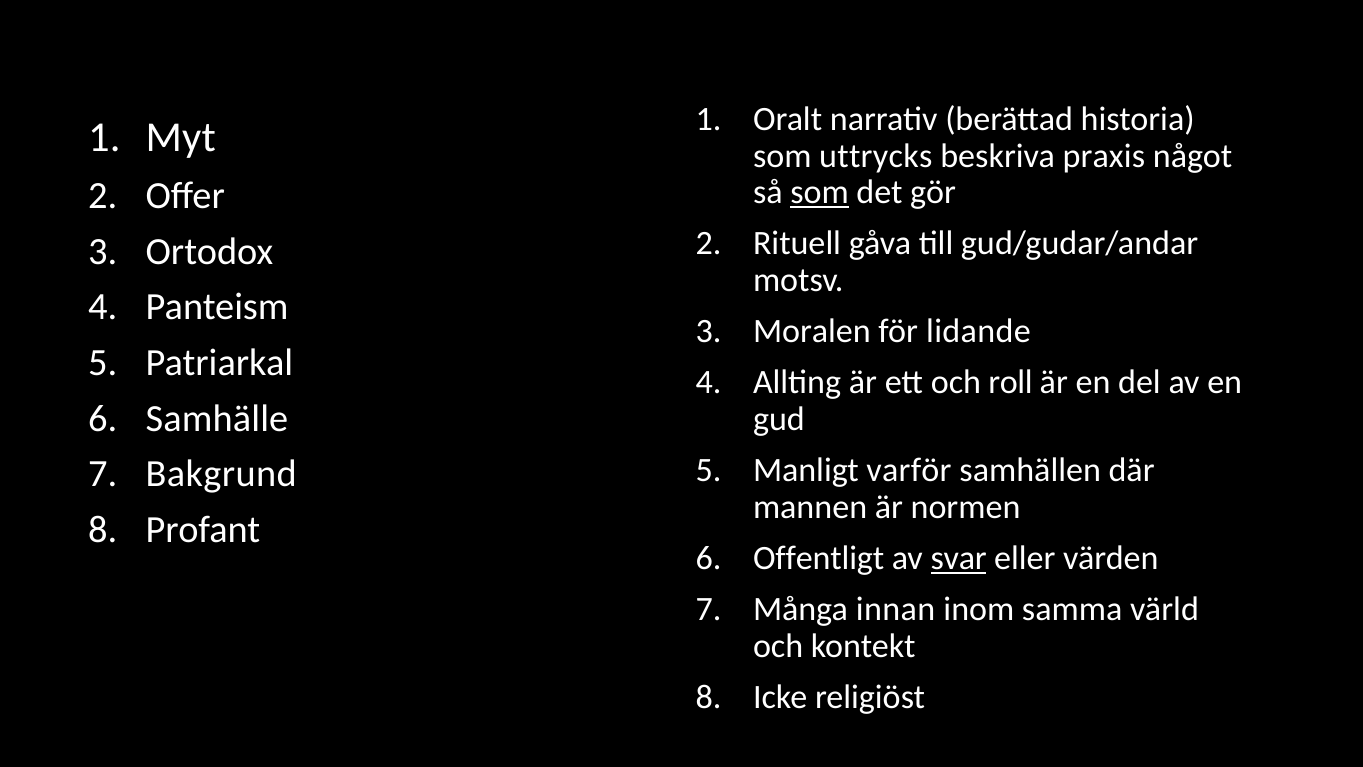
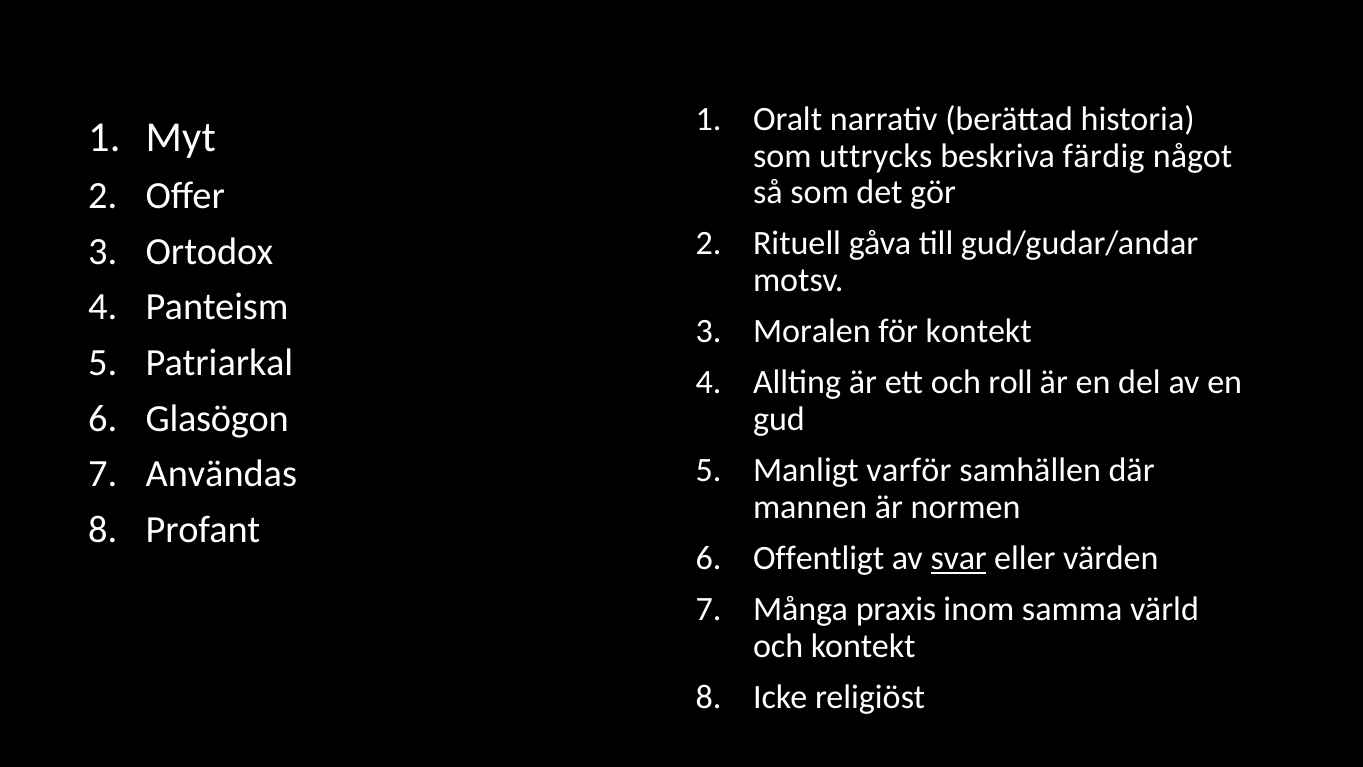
praxis: praxis -> färdig
som at (820, 192) underline: present -> none
för lidande: lidande -> kontekt
Samhälle: Samhälle -> Glasögon
Bakgrund: Bakgrund -> Användas
innan: innan -> praxis
